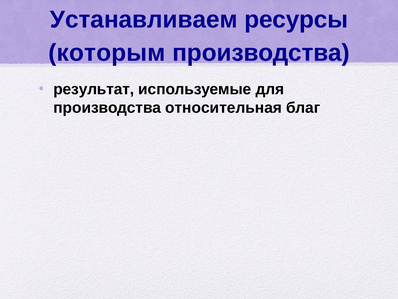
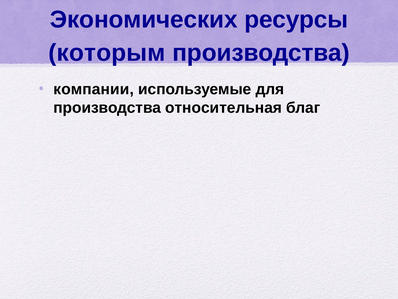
Устанавливаем: Устанавливаем -> Экономических
результат: результат -> компании
